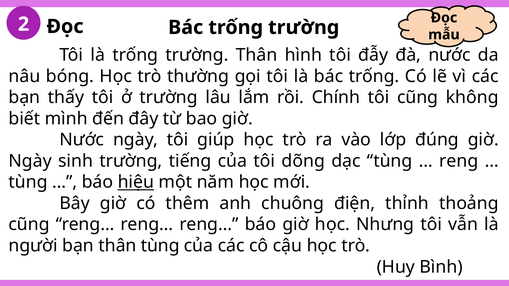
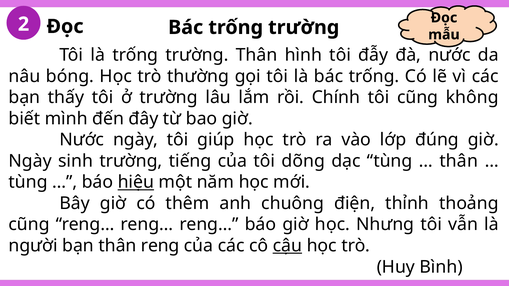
reng at (459, 161): reng -> thân
thân tùng: tùng -> reng
cậu underline: none -> present
